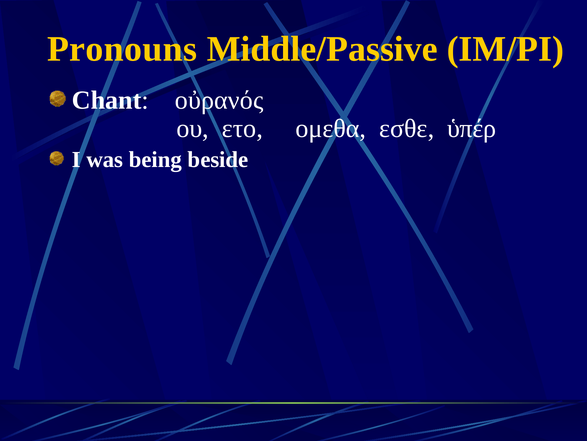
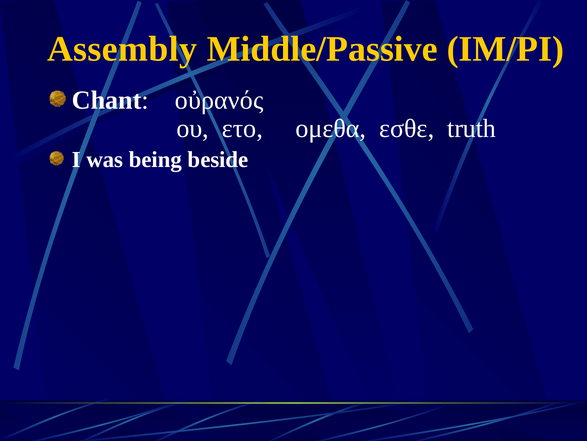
Pronouns: Pronouns -> Assembly
ὑπέρ: ὑπέρ -> truth
